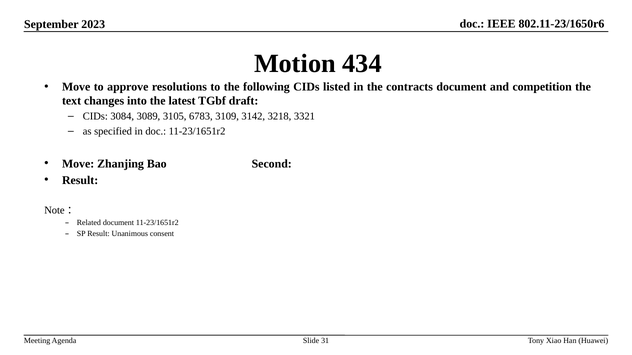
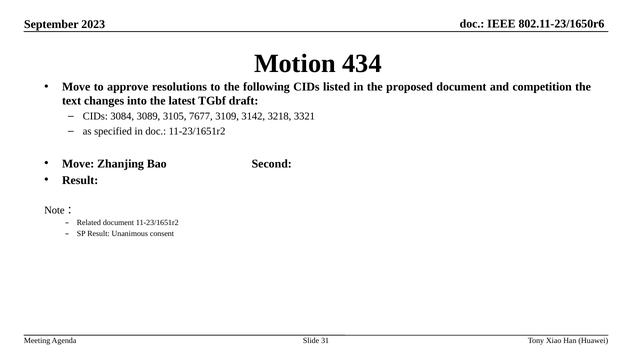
contracts: contracts -> proposed
6783: 6783 -> 7677
